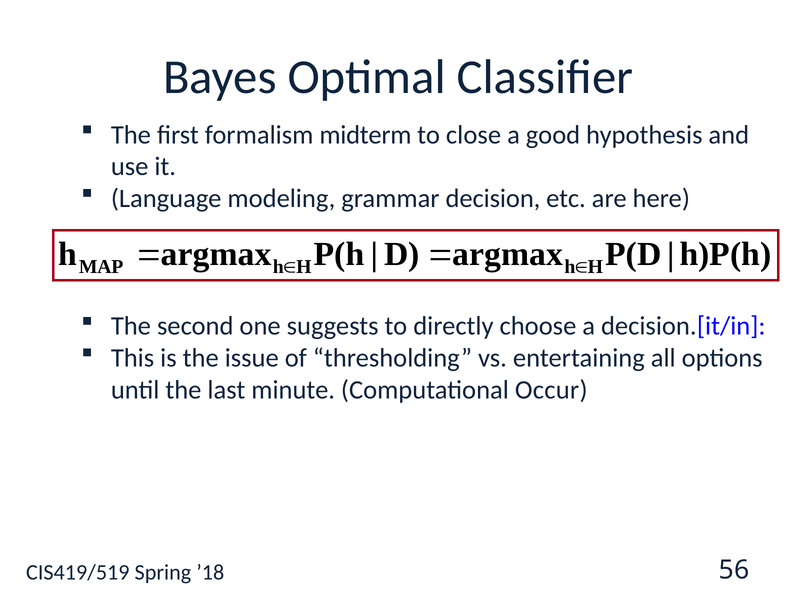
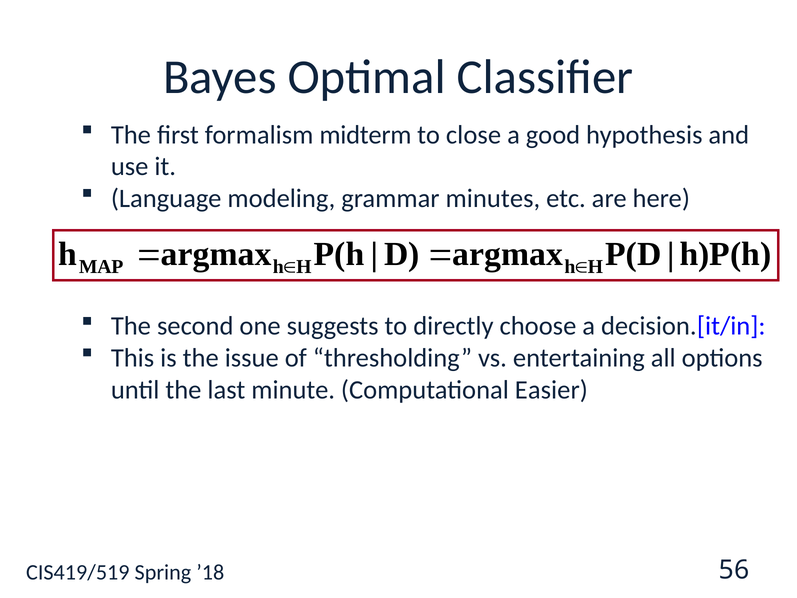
decision: decision -> minutes
Occur: Occur -> Easier
